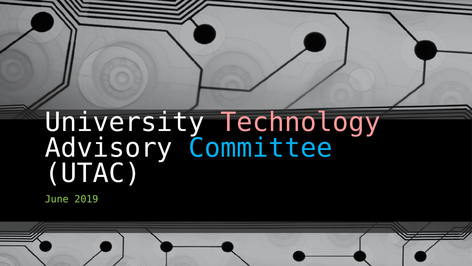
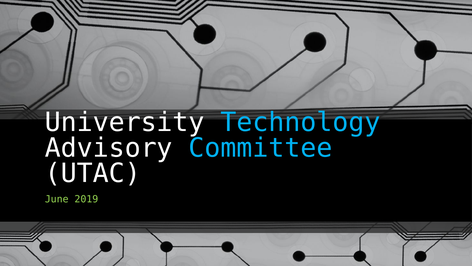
Technology colour: pink -> light blue
